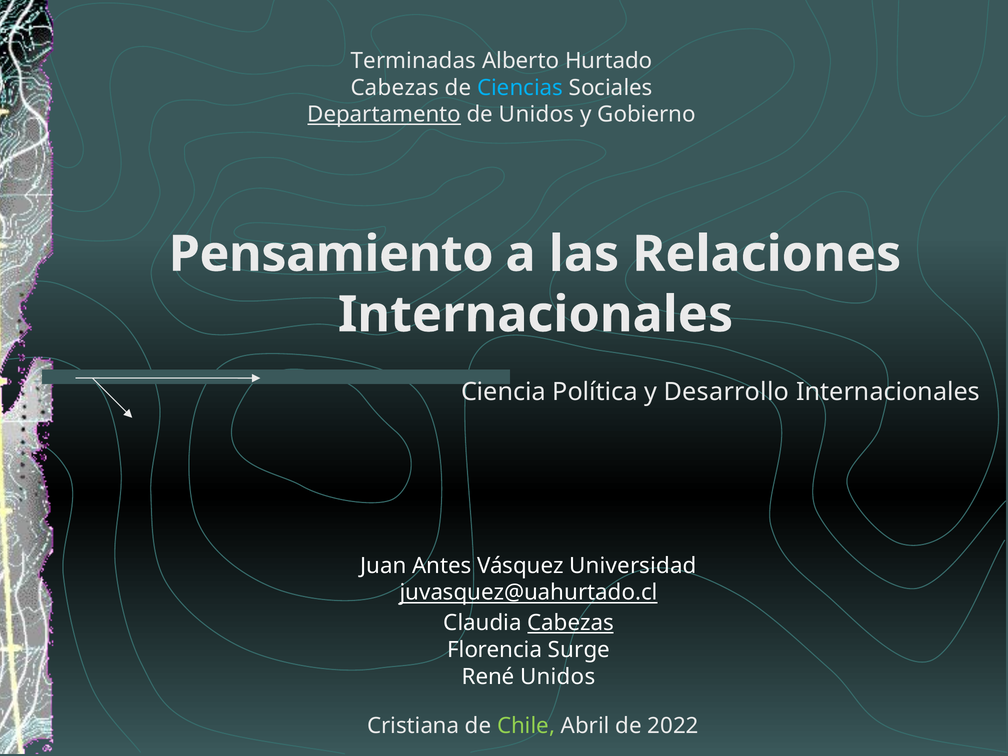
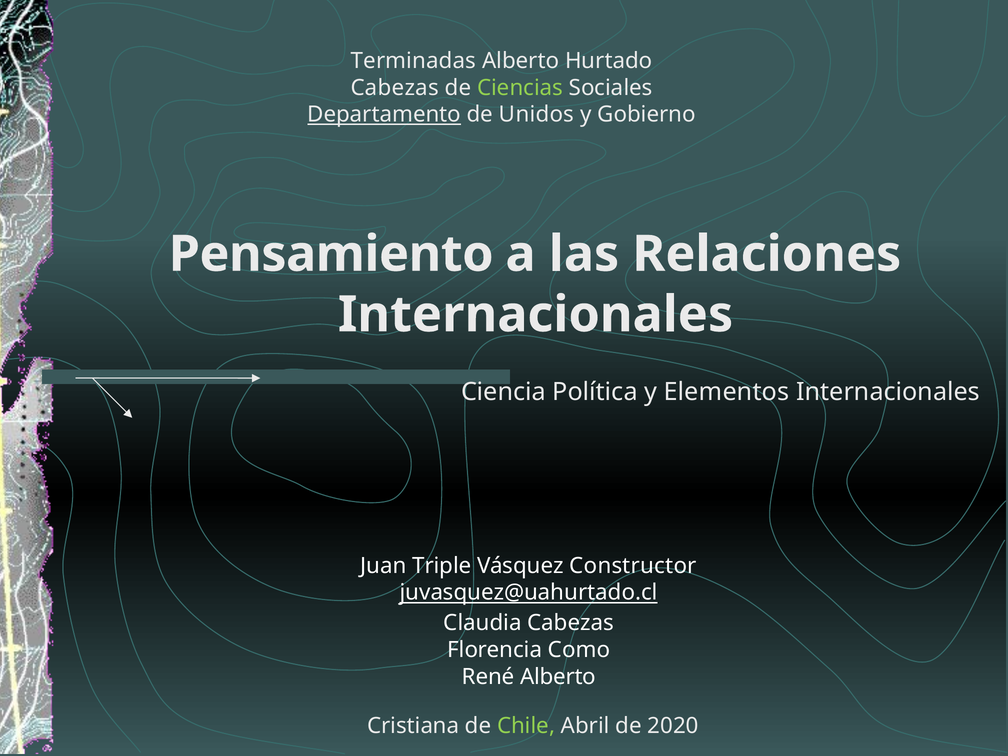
Ciencias colour: light blue -> light green
Desarrollo: Desarrollo -> Elementos
Antes: Antes -> Triple
Universidad: Universidad -> Constructor
Cabezas at (571, 623) underline: present -> none
Surge: Surge -> Como
René Unidos: Unidos -> Alberto
2022: 2022 -> 2020
